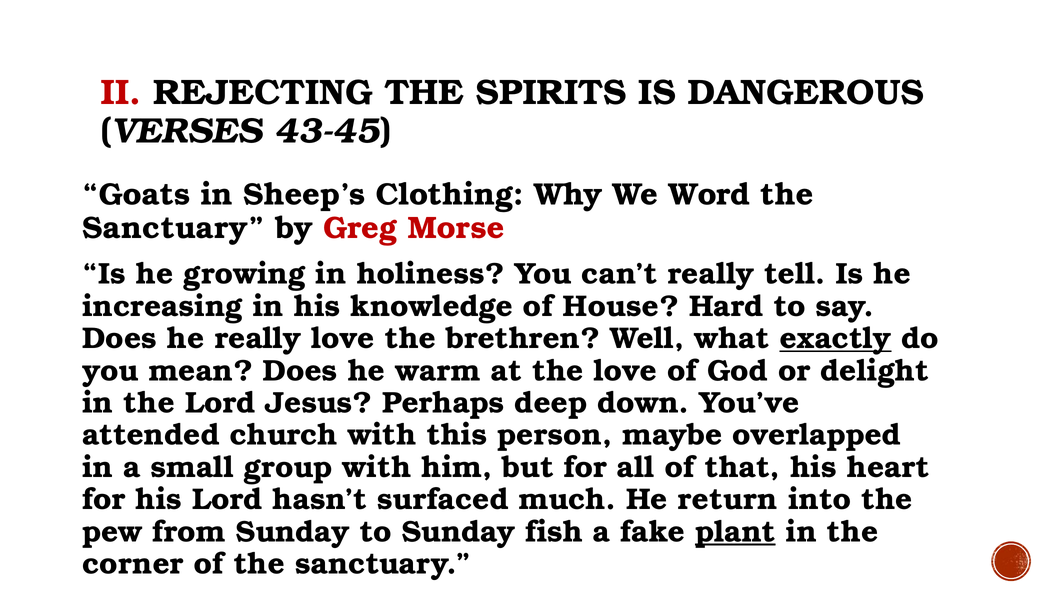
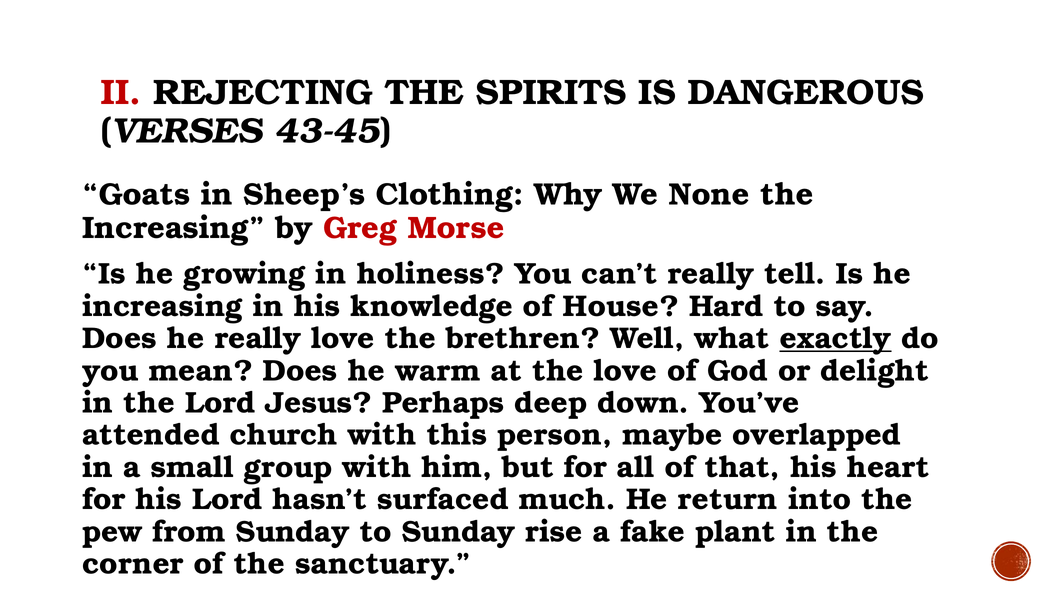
Word: Word -> None
Sanctuary at (174, 228): Sanctuary -> Increasing
fish: fish -> rise
plant underline: present -> none
